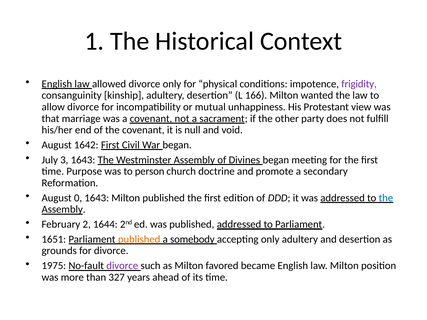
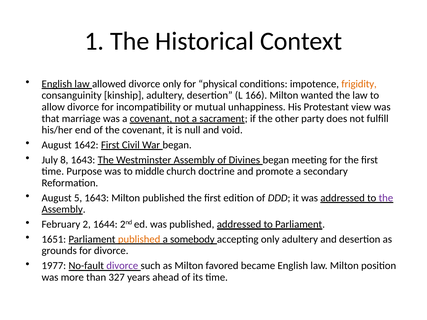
frigidity colour: purple -> orange
3: 3 -> 8
person: person -> middle
0: 0 -> 5
the at (386, 198) colour: blue -> purple
1975: 1975 -> 1977
